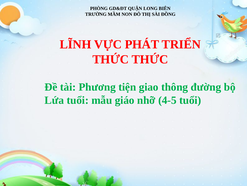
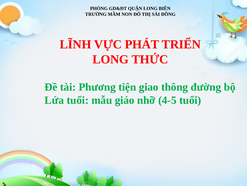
THỨC at (111, 59): THỨC -> LONG
